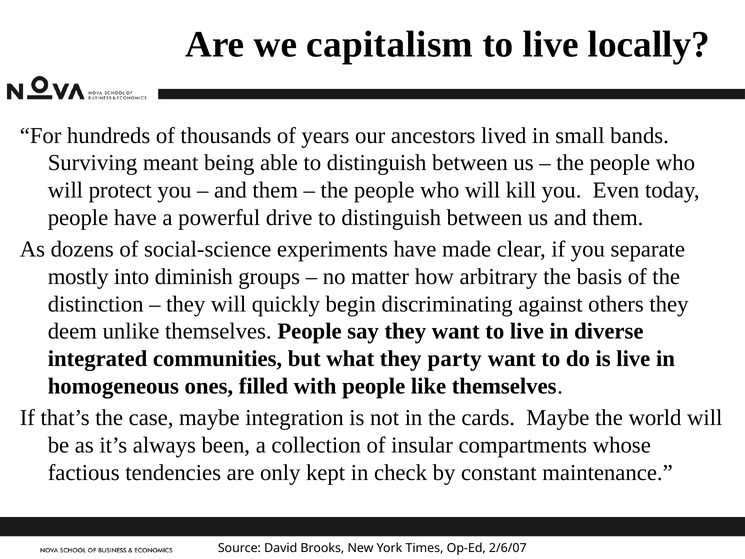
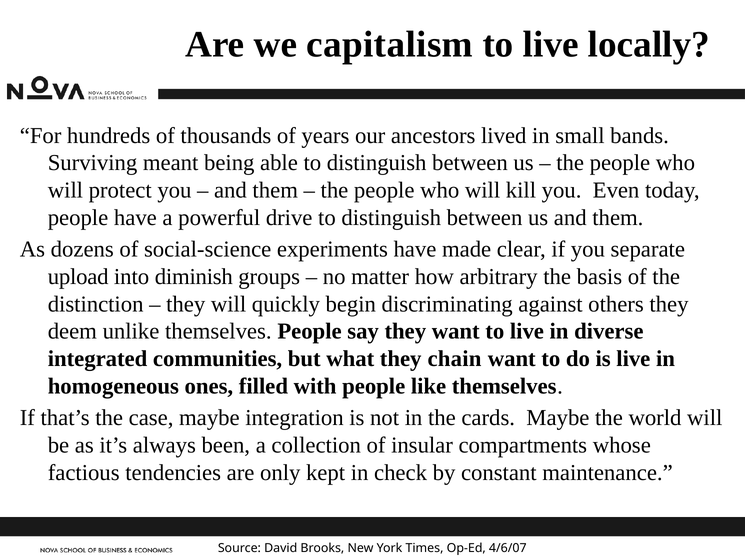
mostly: mostly -> upload
party: party -> chain
2/6/07: 2/6/07 -> 4/6/07
